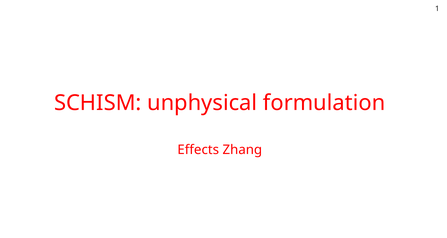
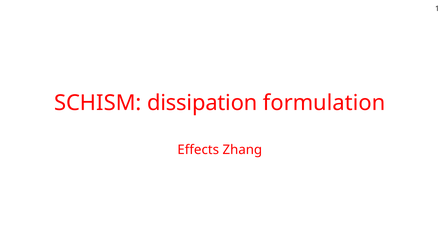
unphysical: unphysical -> dissipation
